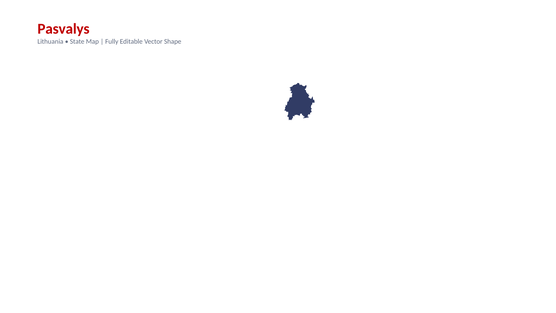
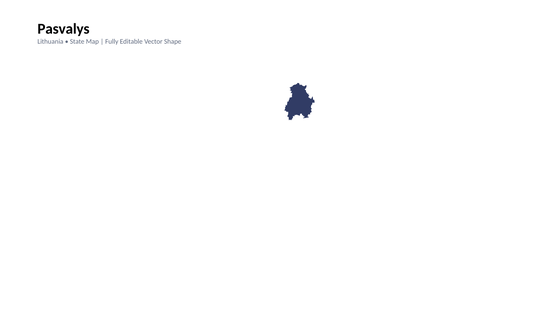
Pasvalys colour: red -> black
